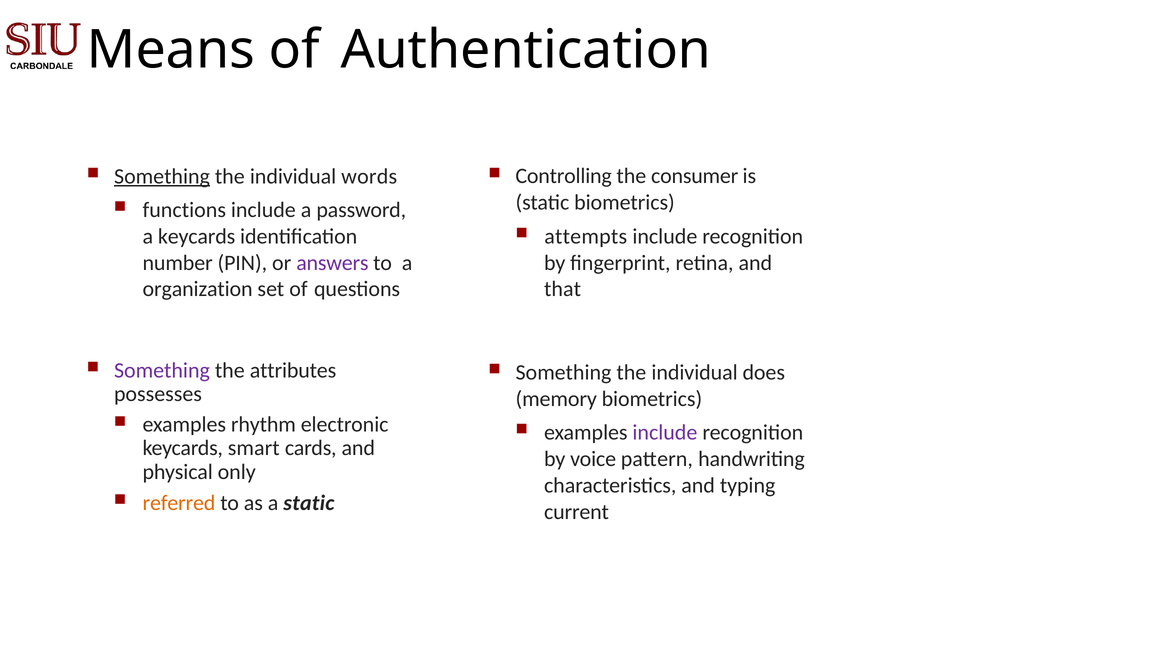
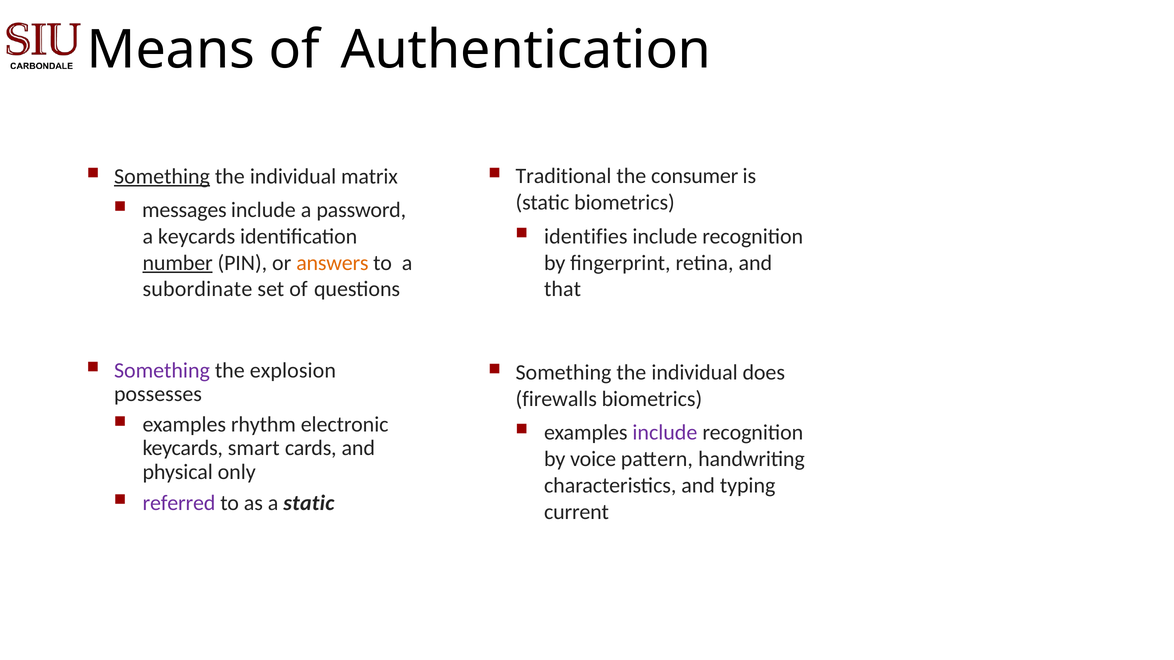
words: words -> matrix
Controlling: Controlling -> Traditional
functions: functions -> messages
attempts: attempts -> identifies
number underline: none -> present
answers colour: purple -> orange
organization: organization -> subordinate
attributes: attributes -> explosion
memory: memory -> firewalls
referred colour: orange -> purple
